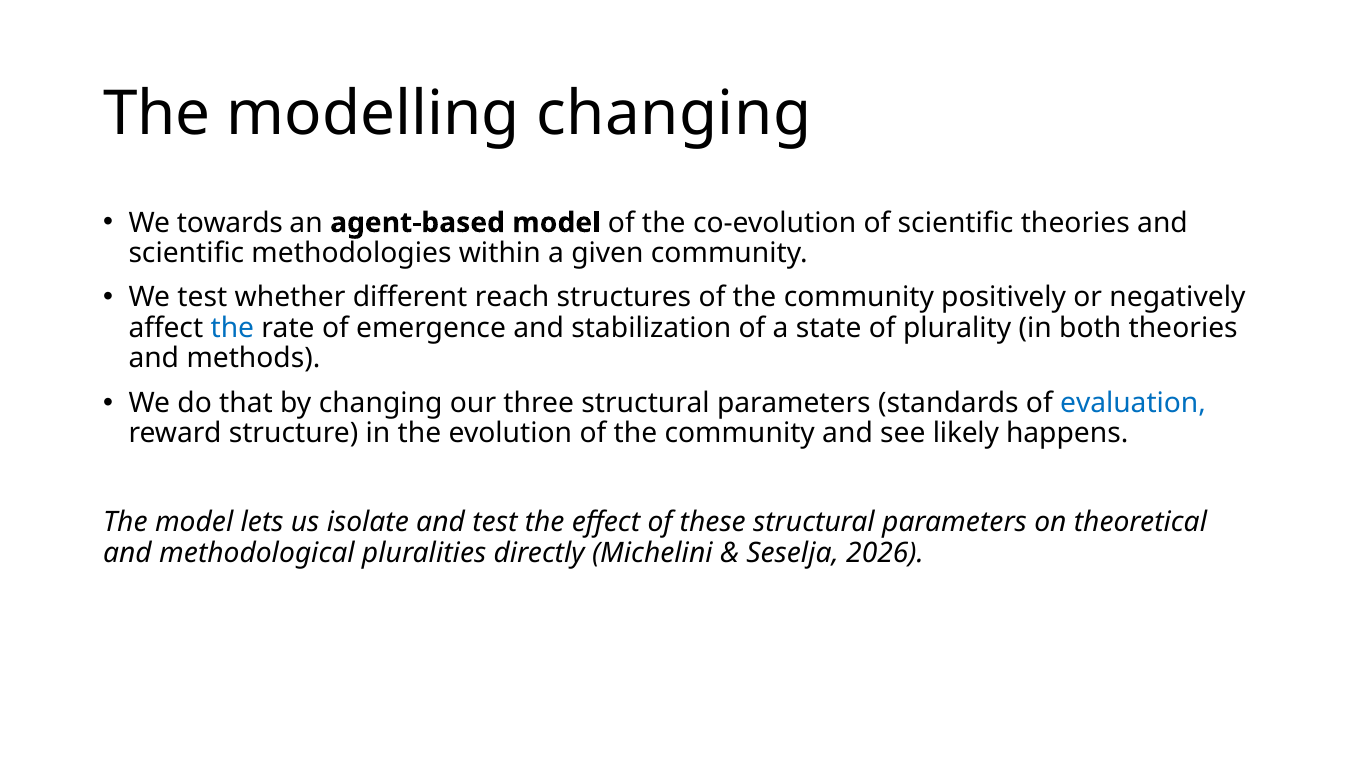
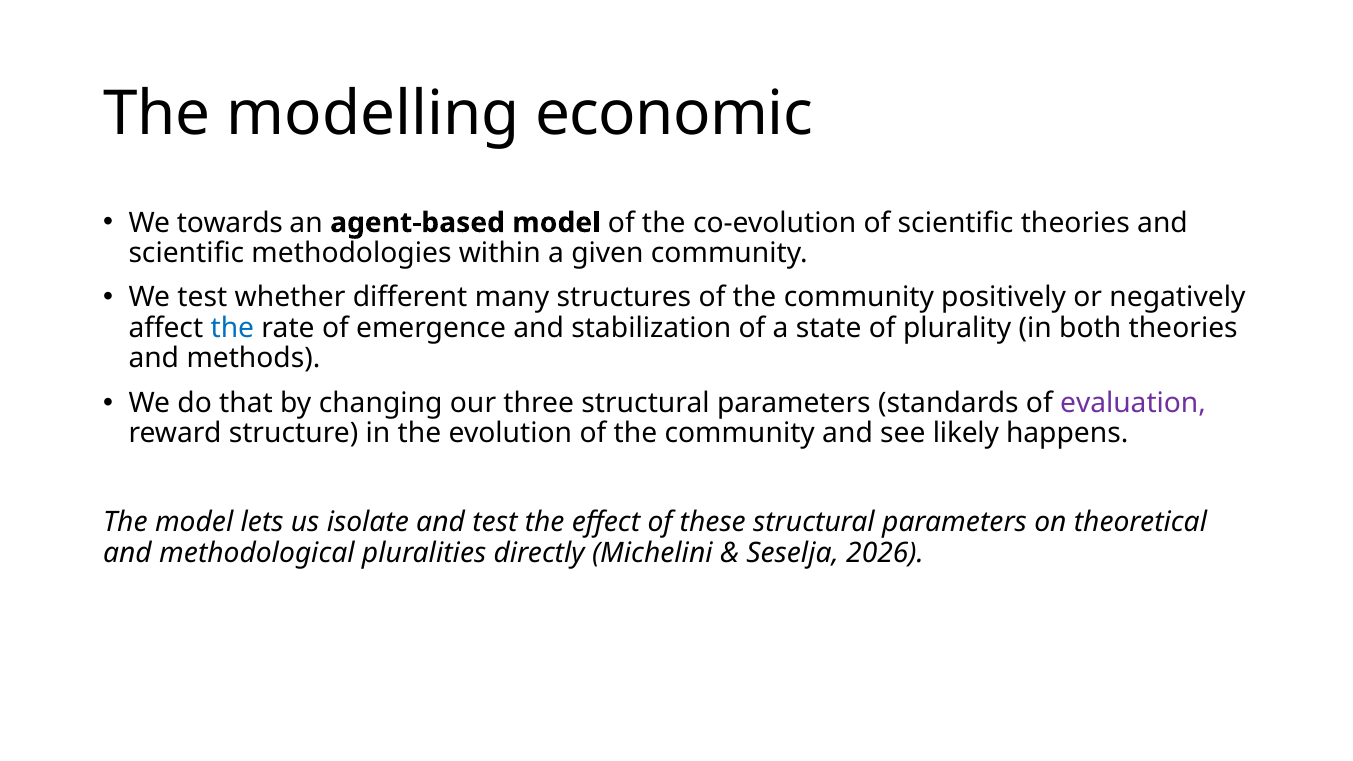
modelling changing: changing -> economic
reach: reach -> many
evaluation colour: blue -> purple
